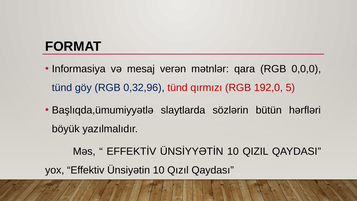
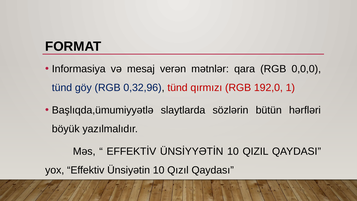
5: 5 -> 1
